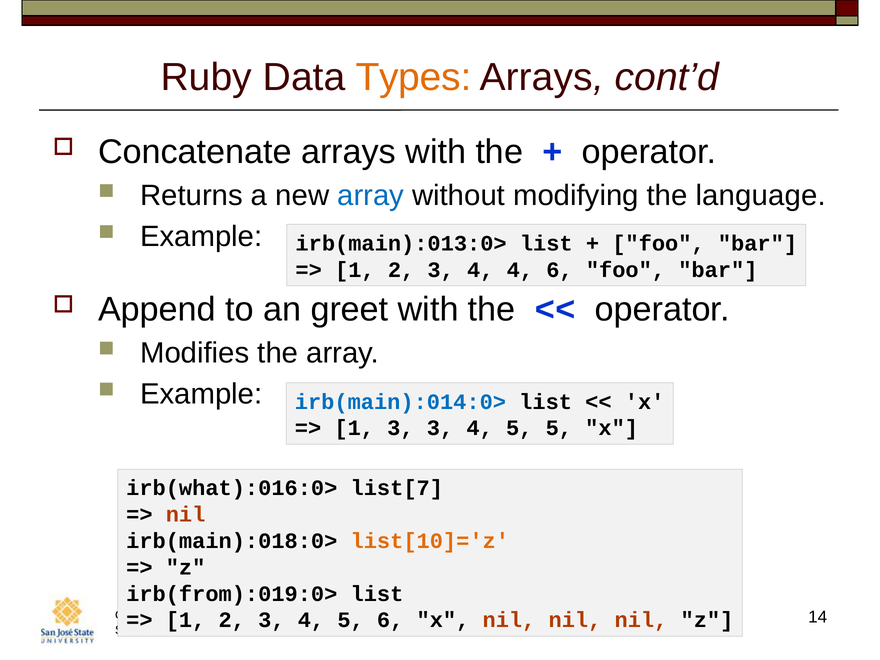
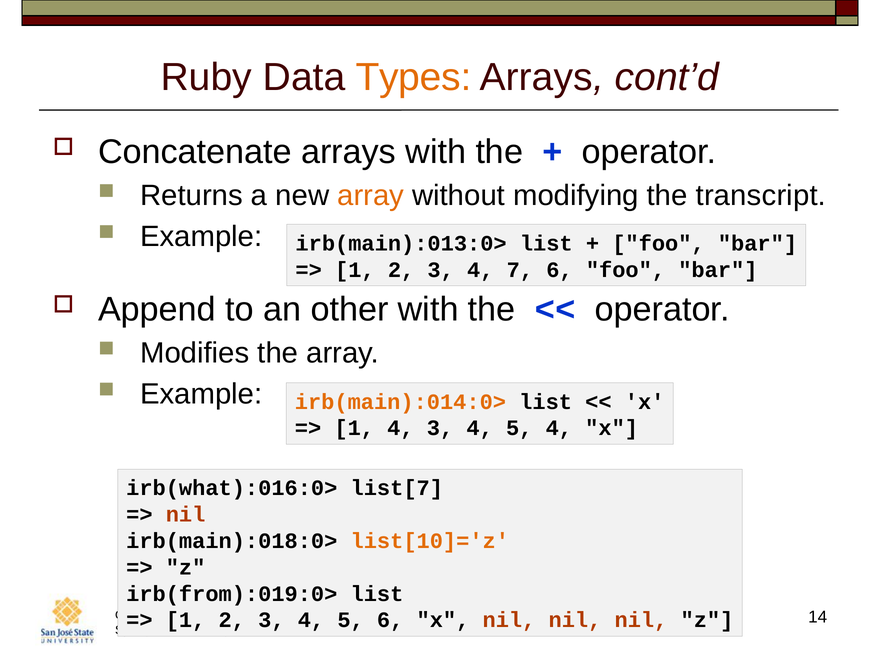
array at (371, 196) colour: blue -> orange
language: language -> transcript
4 4: 4 -> 7
greet: greet -> other
irb(main):014:0> colour: blue -> orange
1 3: 3 -> 4
5 5: 5 -> 4
